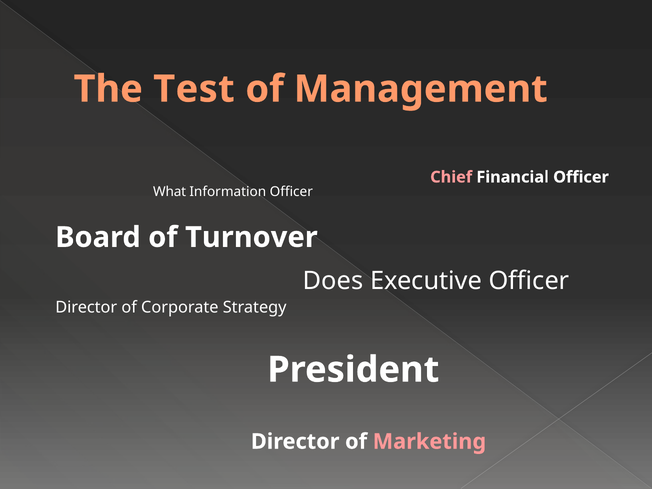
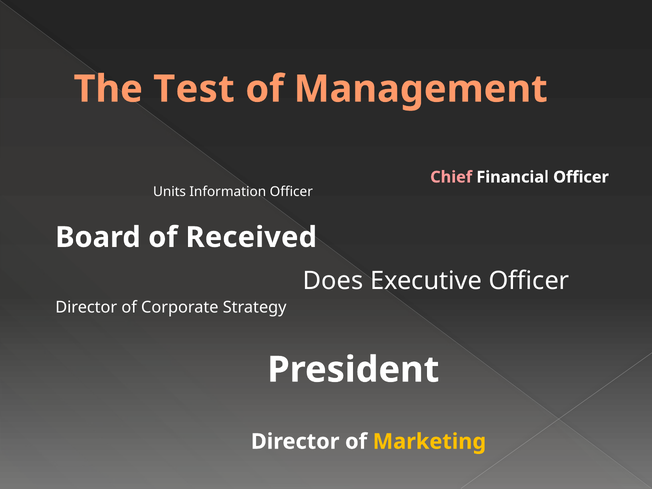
What: What -> Units
Turnover: Turnover -> Received
Marketing colour: pink -> yellow
